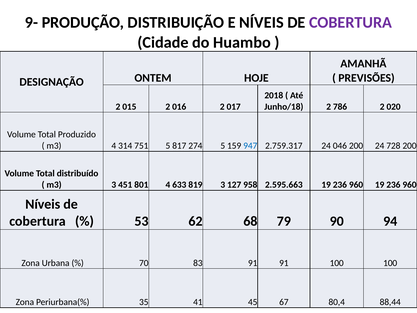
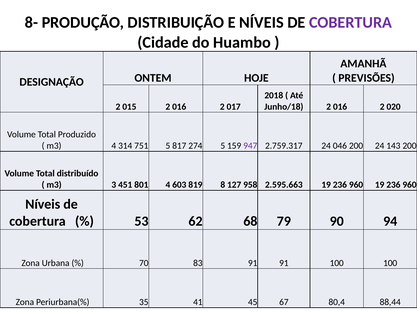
9-: 9- -> 8-
Junho/18 2 786: 786 -> 016
947 colour: blue -> purple
728: 728 -> 143
633: 633 -> 603
819 3: 3 -> 8
